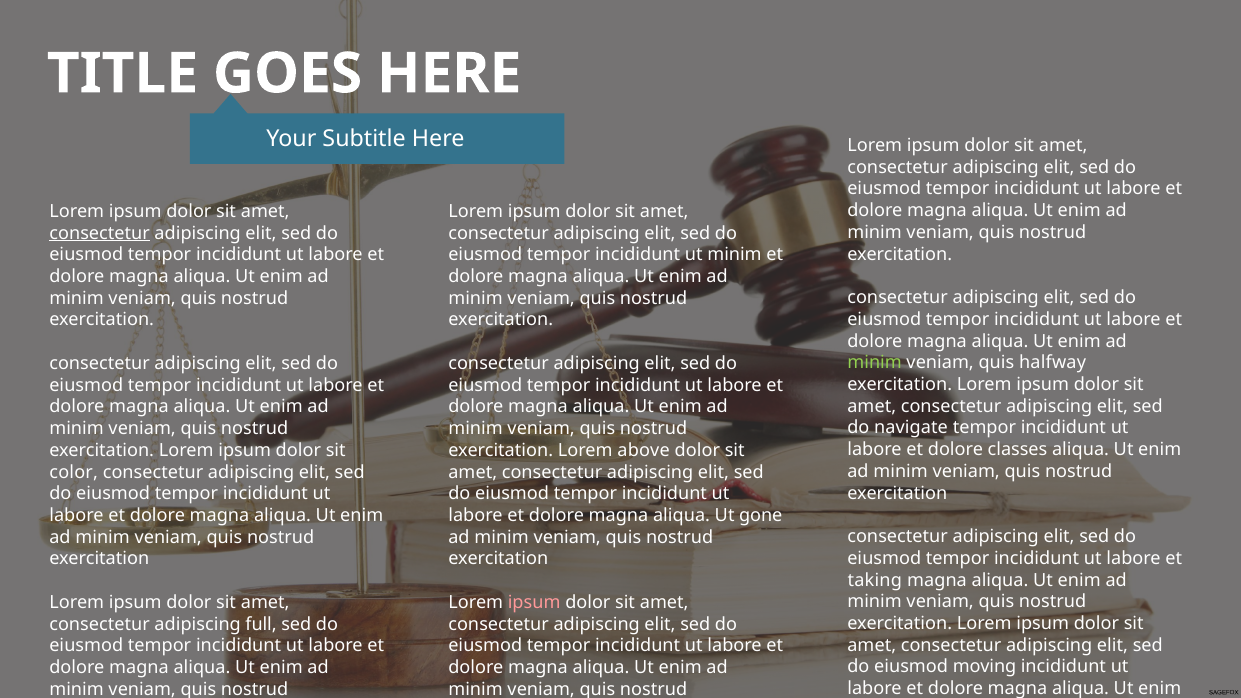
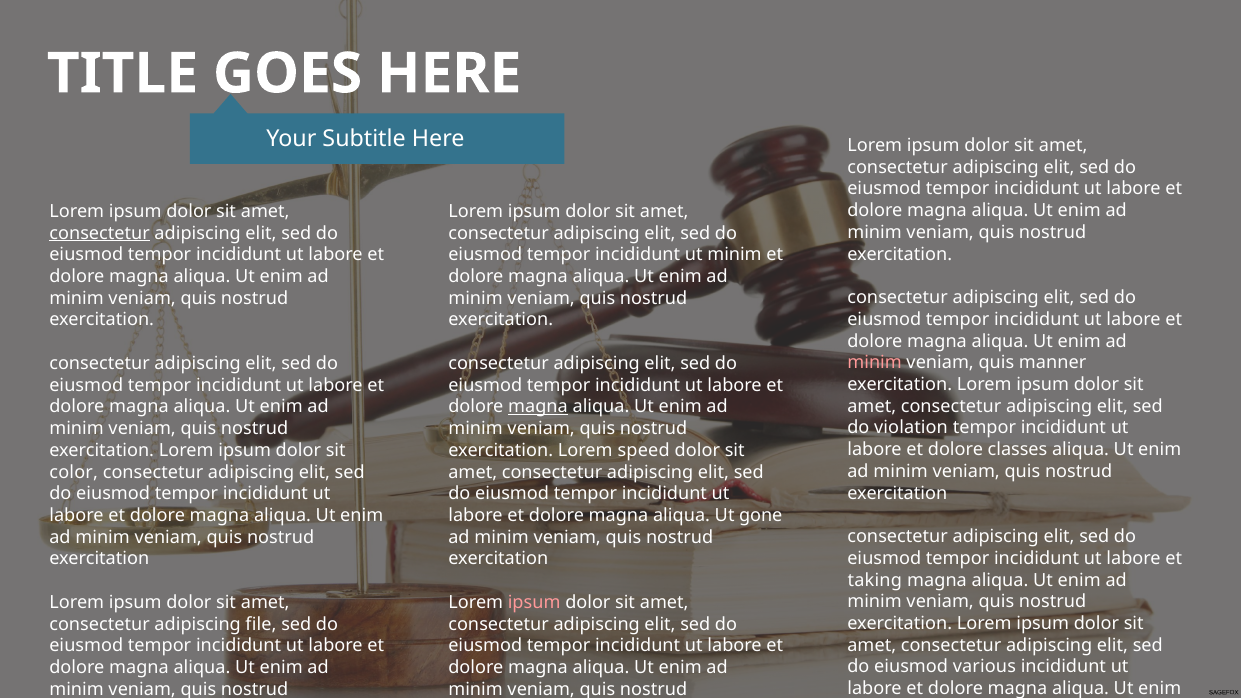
minim at (875, 363) colour: light green -> pink
halfway: halfway -> manner
magna at (538, 407) underline: none -> present
navigate: navigate -> violation
above: above -> speed
full: full -> file
moving: moving -> various
